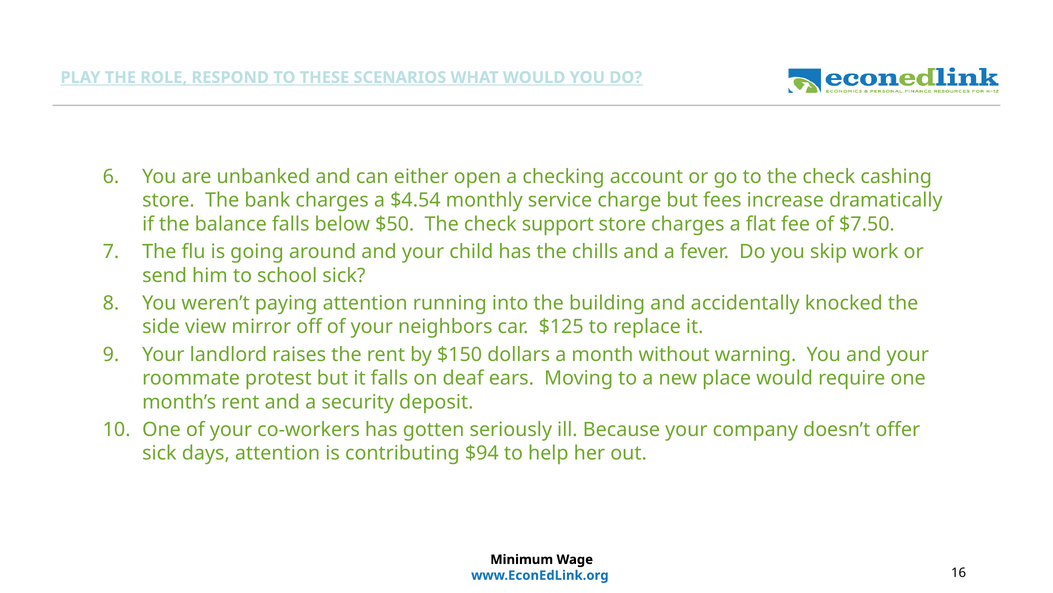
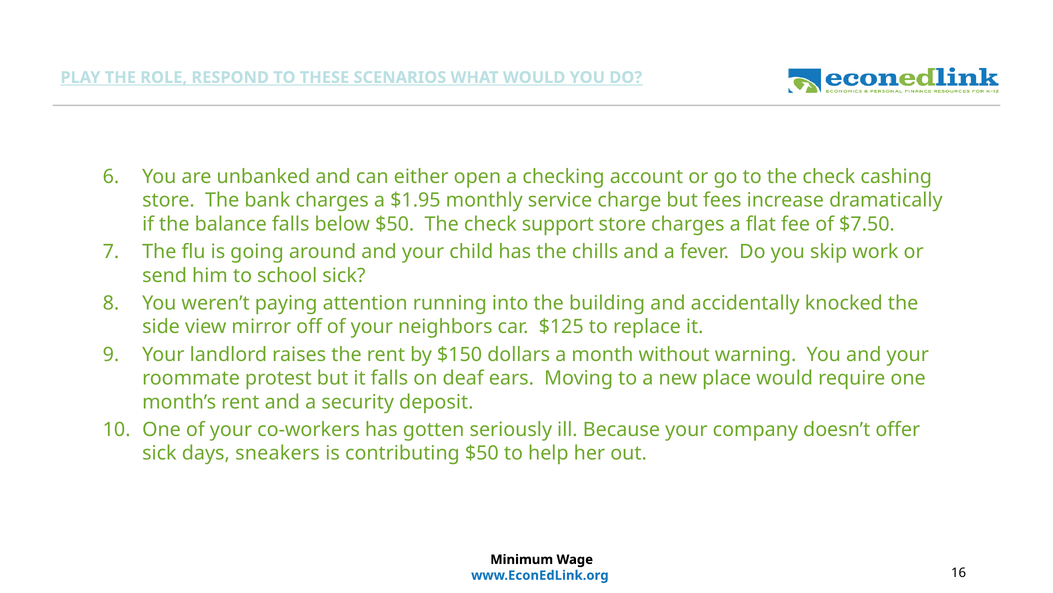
$4.54: $4.54 -> $1.95
days attention: attention -> sneakers
contributing $94: $94 -> $50
